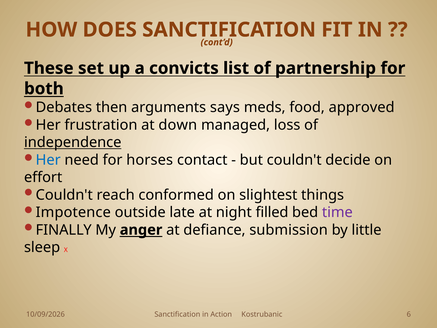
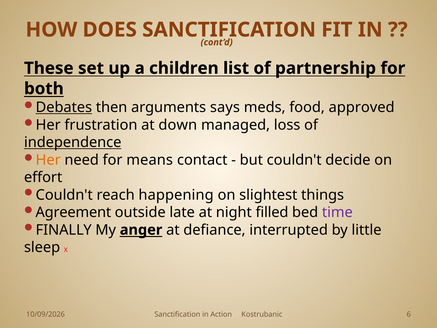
convicts: convicts -> children
Debates underline: none -> present
Her at (48, 160) colour: blue -> orange
horses: horses -> means
conformed: conformed -> happening
Impotence: Impotence -> Agreement
submission: submission -> interrupted
